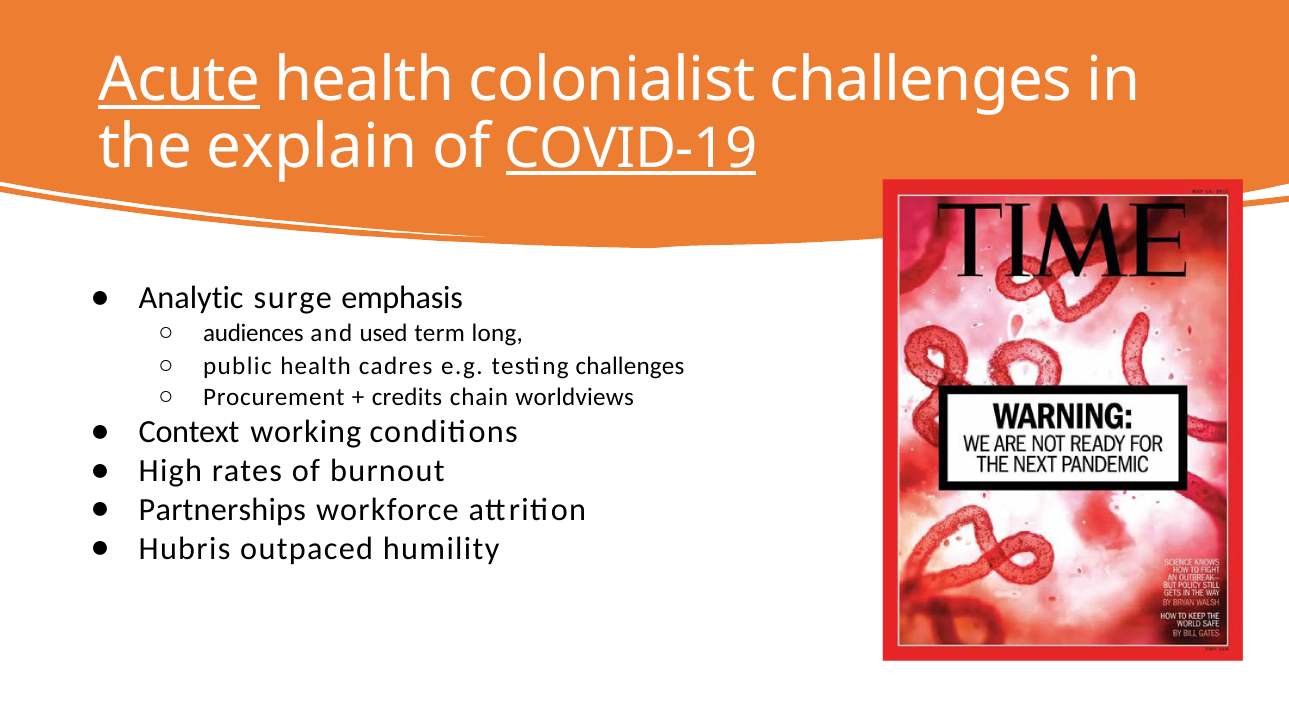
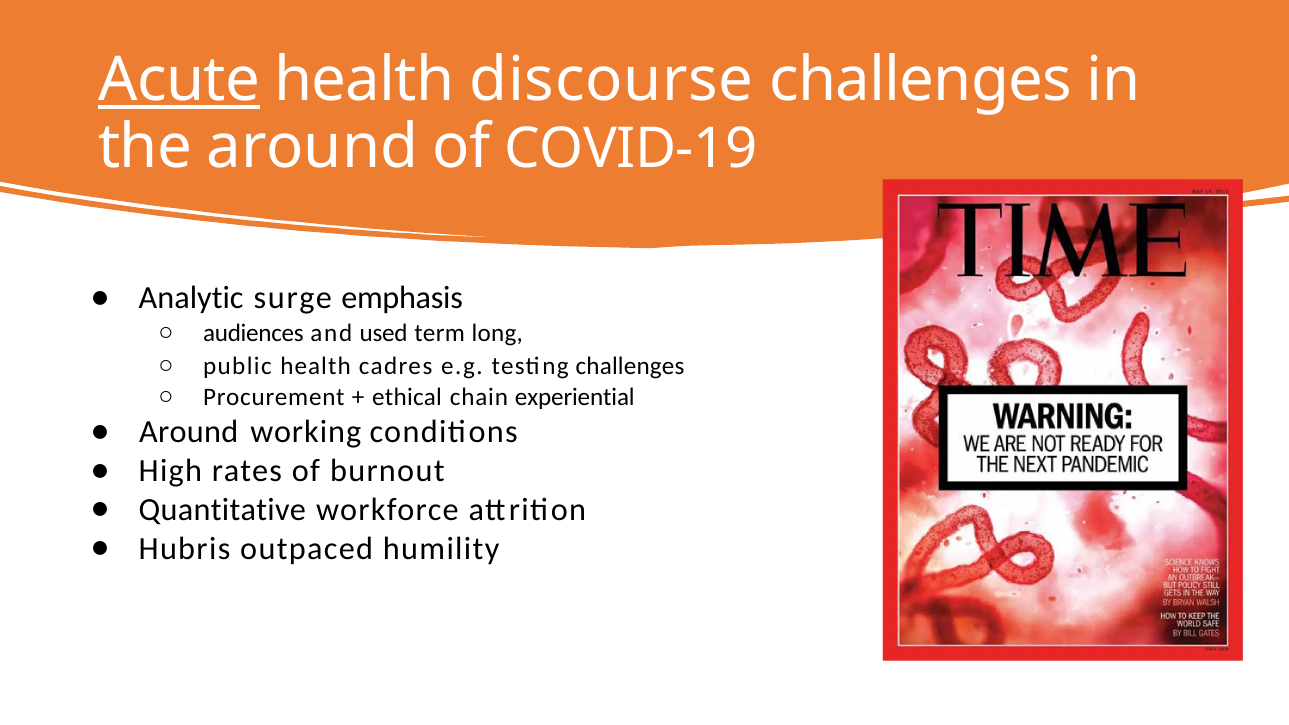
colonialist: colonialist -> discourse
the explain: explain -> around
COVID-19 underline: present -> none
credits: credits -> ethical
worldviews: worldviews -> experiential
Context at (189, 432): Context -> Around
Partnerships: Partnerships -> Quantitative
